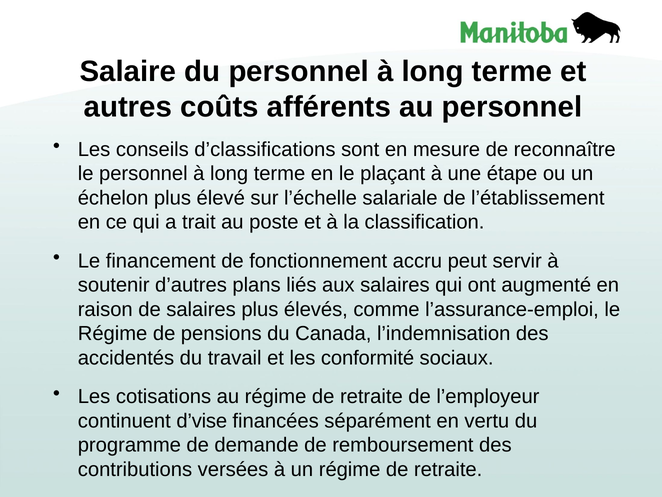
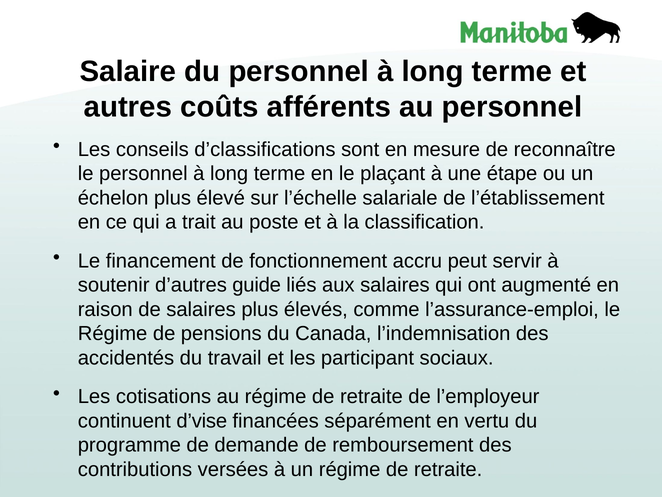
plans: plans -> guide
conformité: conformité -> participant
